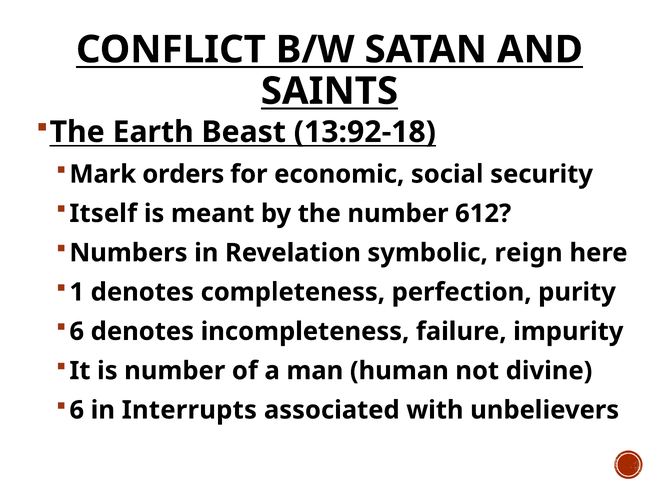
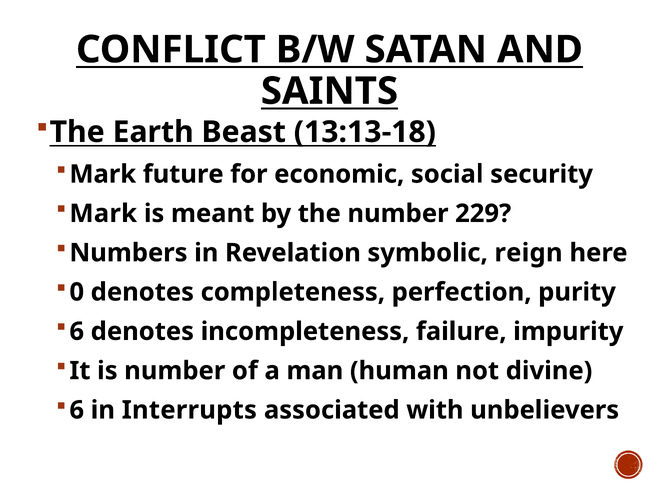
13:92-18: 13:92-18 -> 13:13-18
orders: orders -> future
Itself at (103, 214): Itself -> Mark
612: 612 -> 229
1: 1 -> 0
